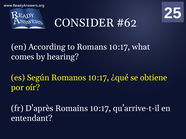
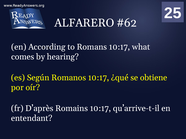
CONSIDER: CONSIDER -> ALFARERO
